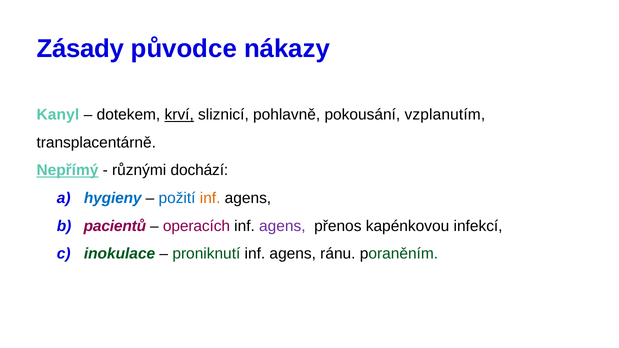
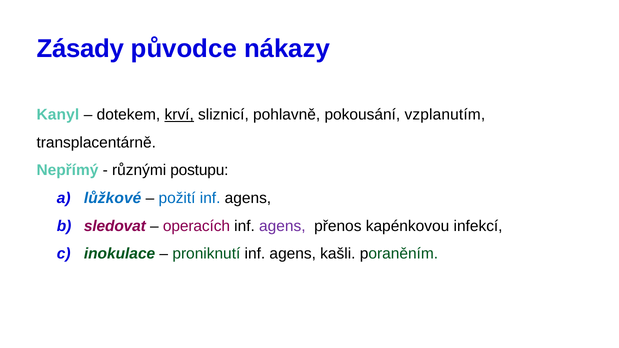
Nepřímý underline: present -> none
dochází: dochází -> postupu
hygieny: hygieny -> lůžkové
inf at (210, 198) colour: orange -> blue
pacientů: pacientů -> sledovat
ránu: ránu -> kašli
